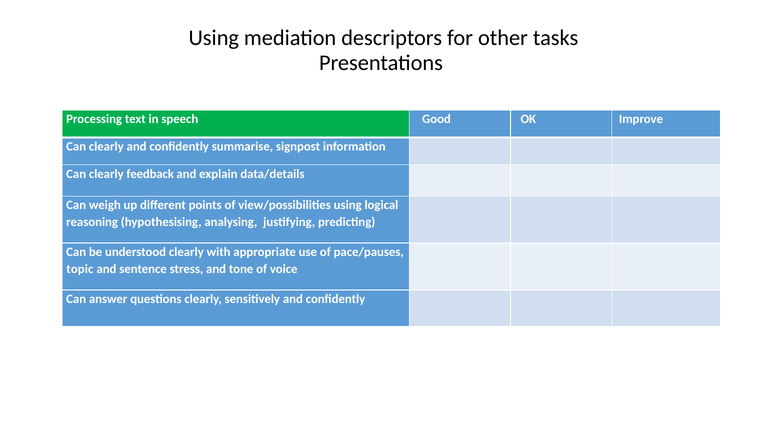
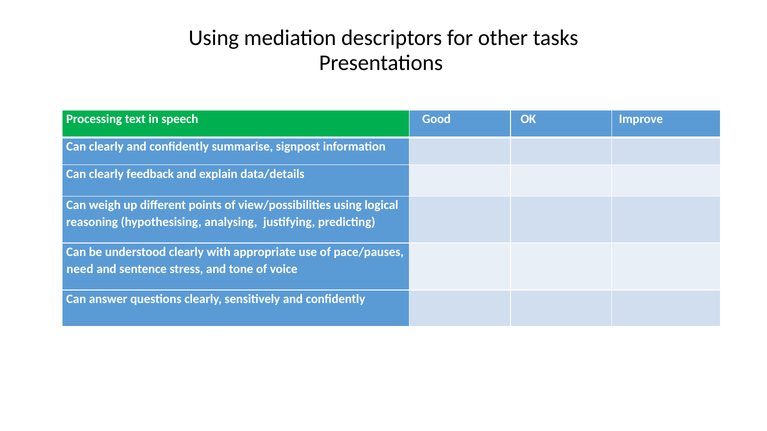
topic: topic -> need
